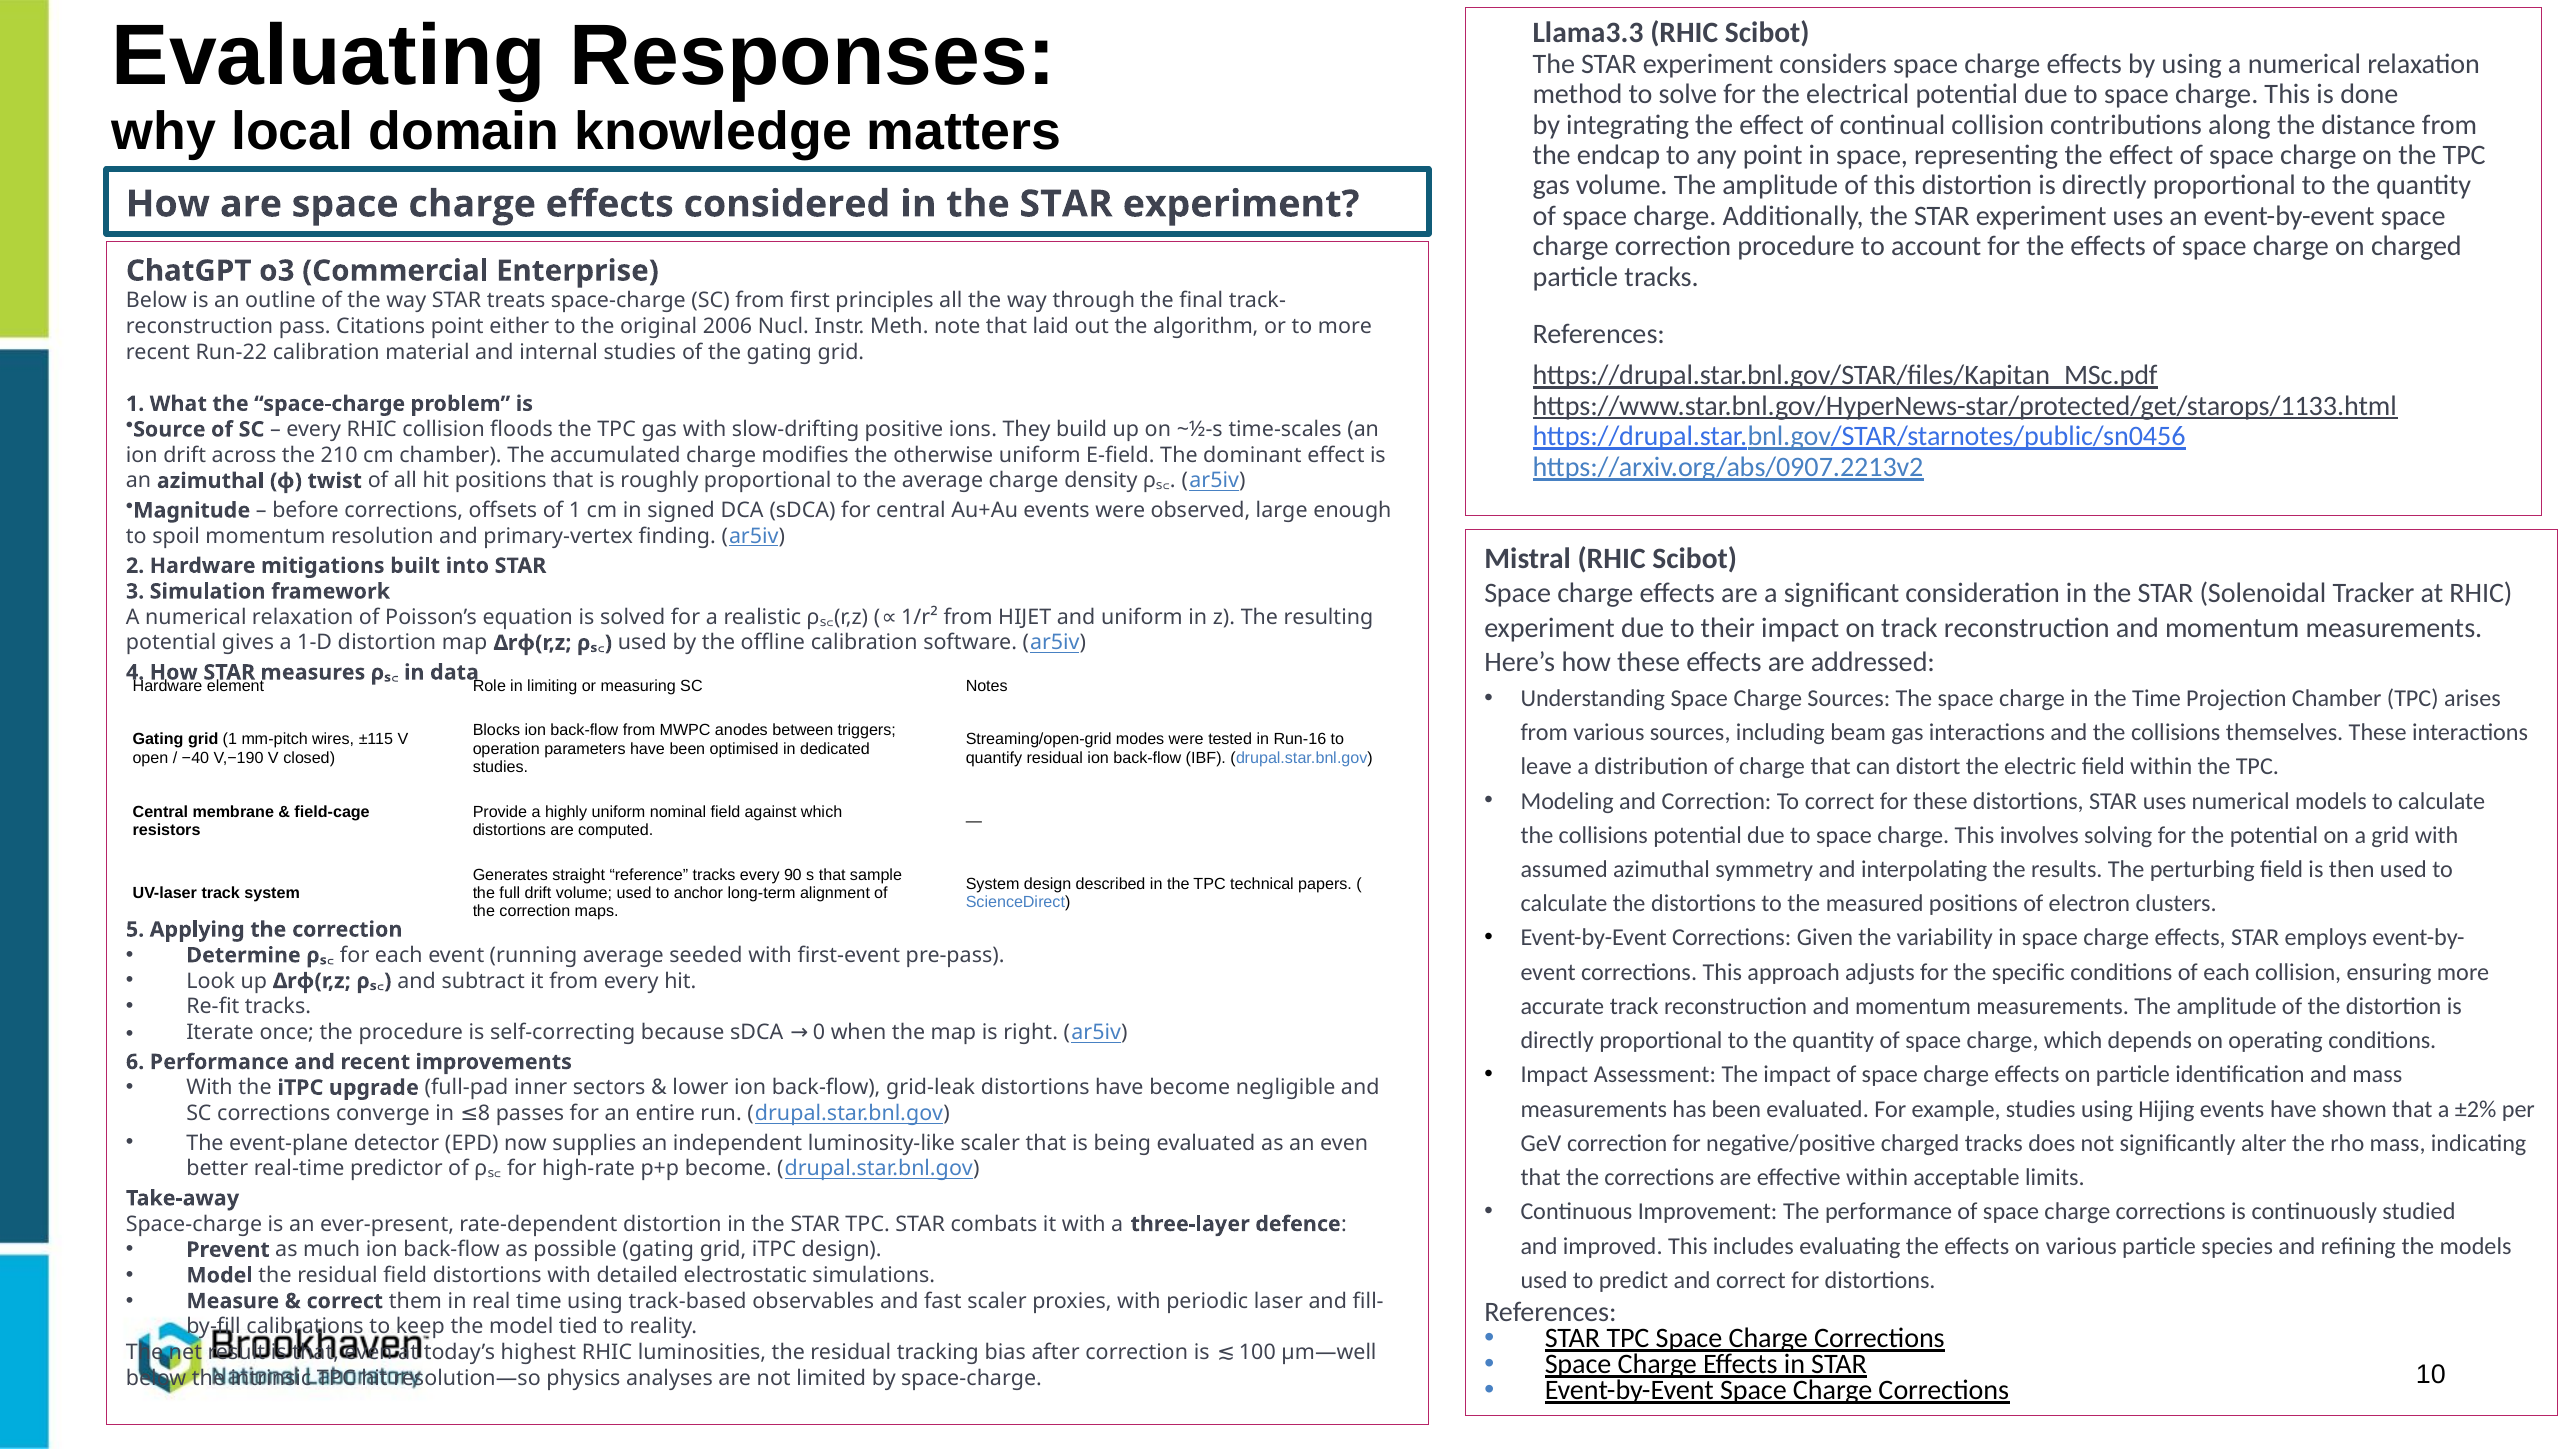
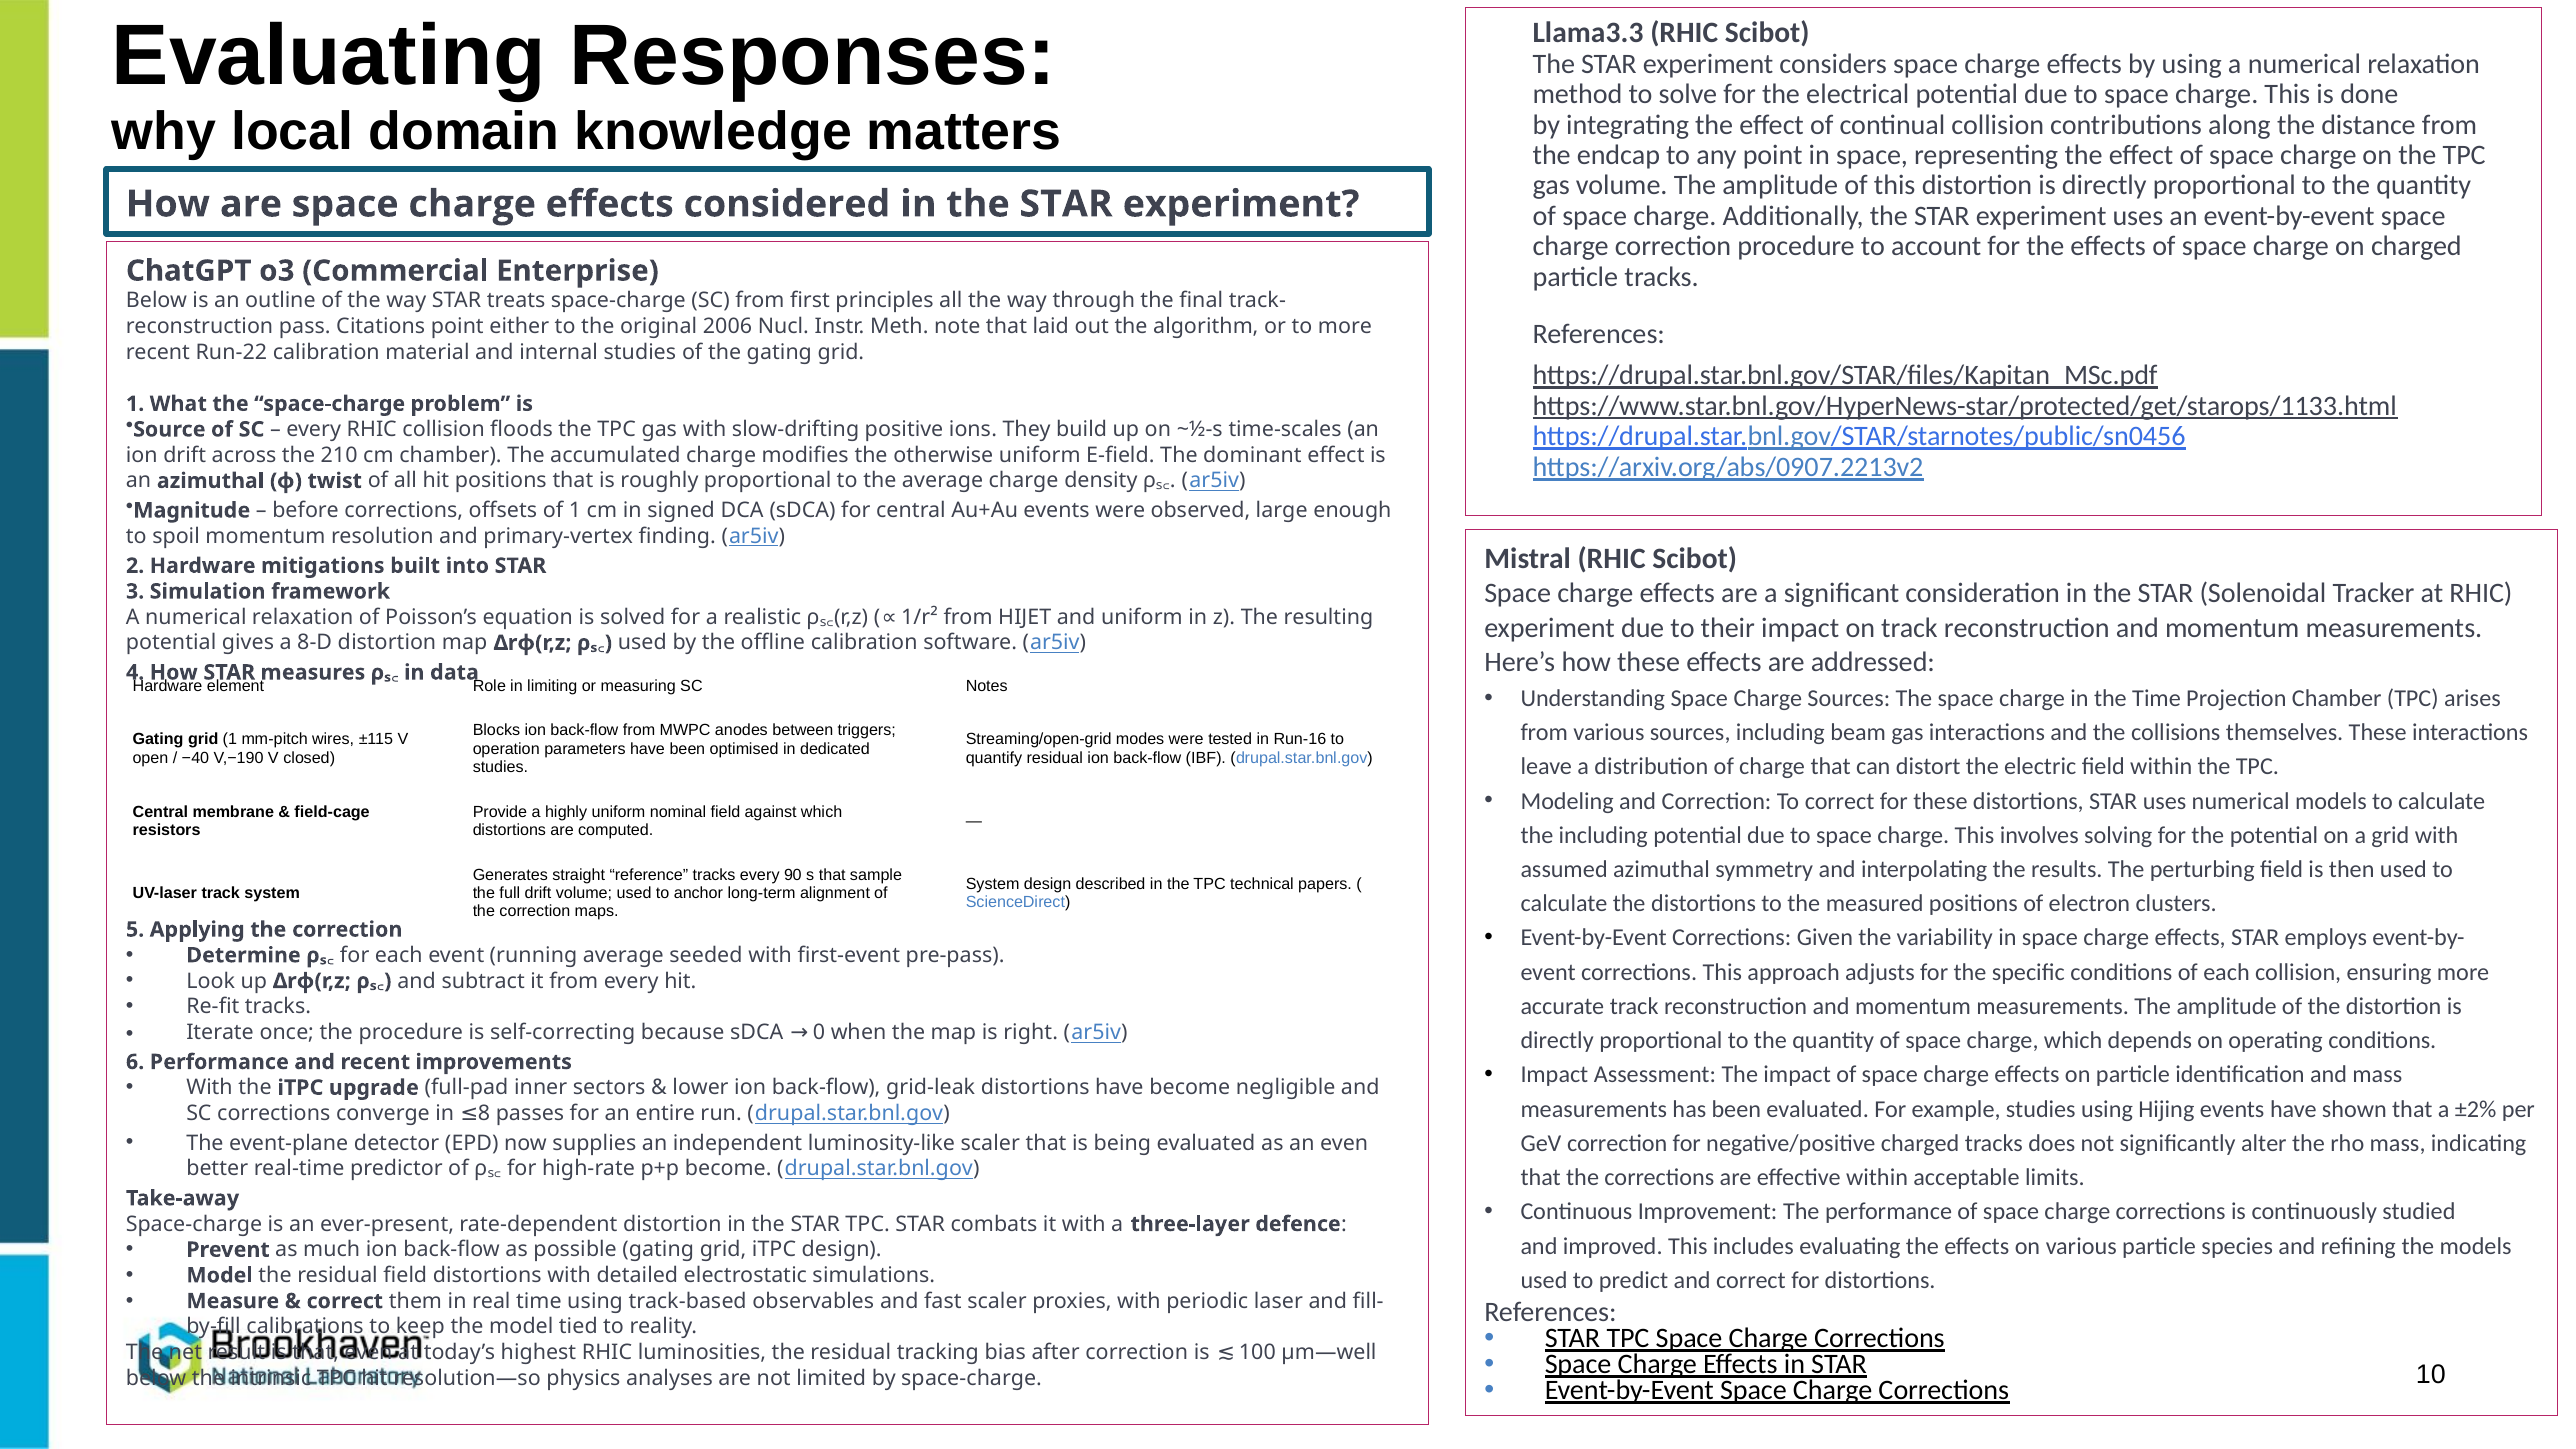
1-D: 1-D -> 8-D
collisions at (1603, 835): collisions -> including
